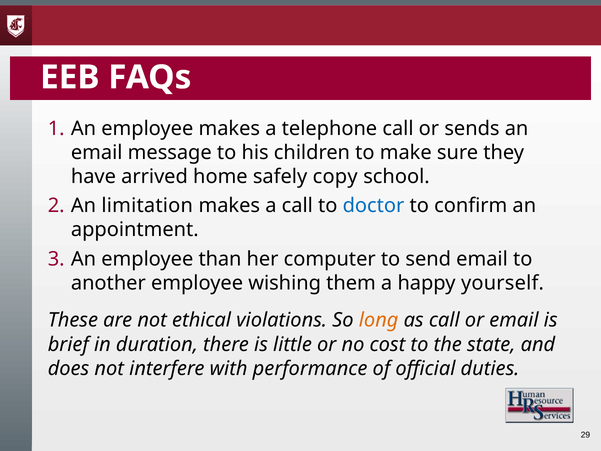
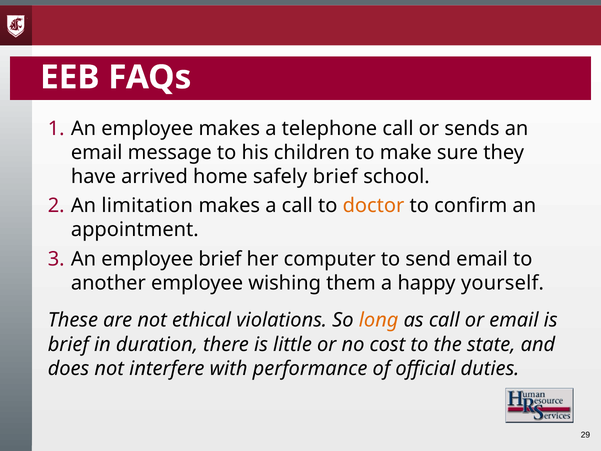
safely copy: copy -> brief
doctor colour: blue -> orange
employee than: than -> brief
